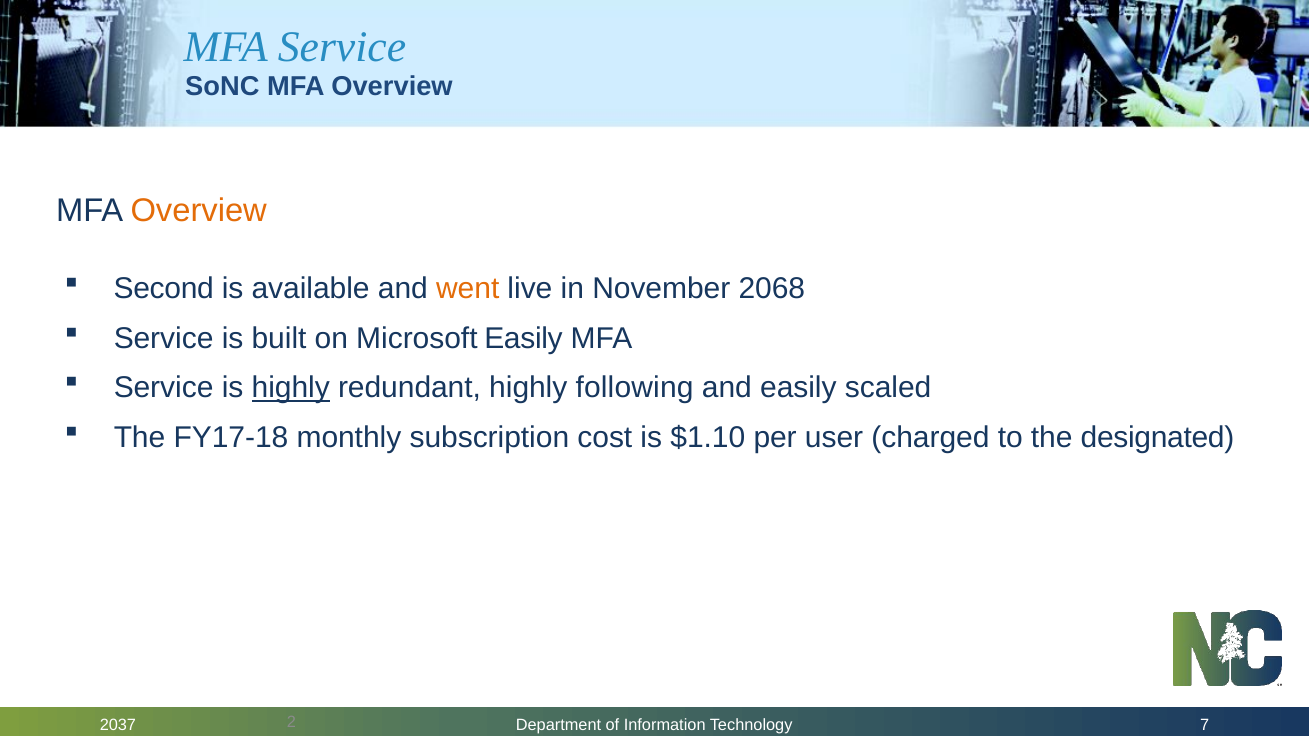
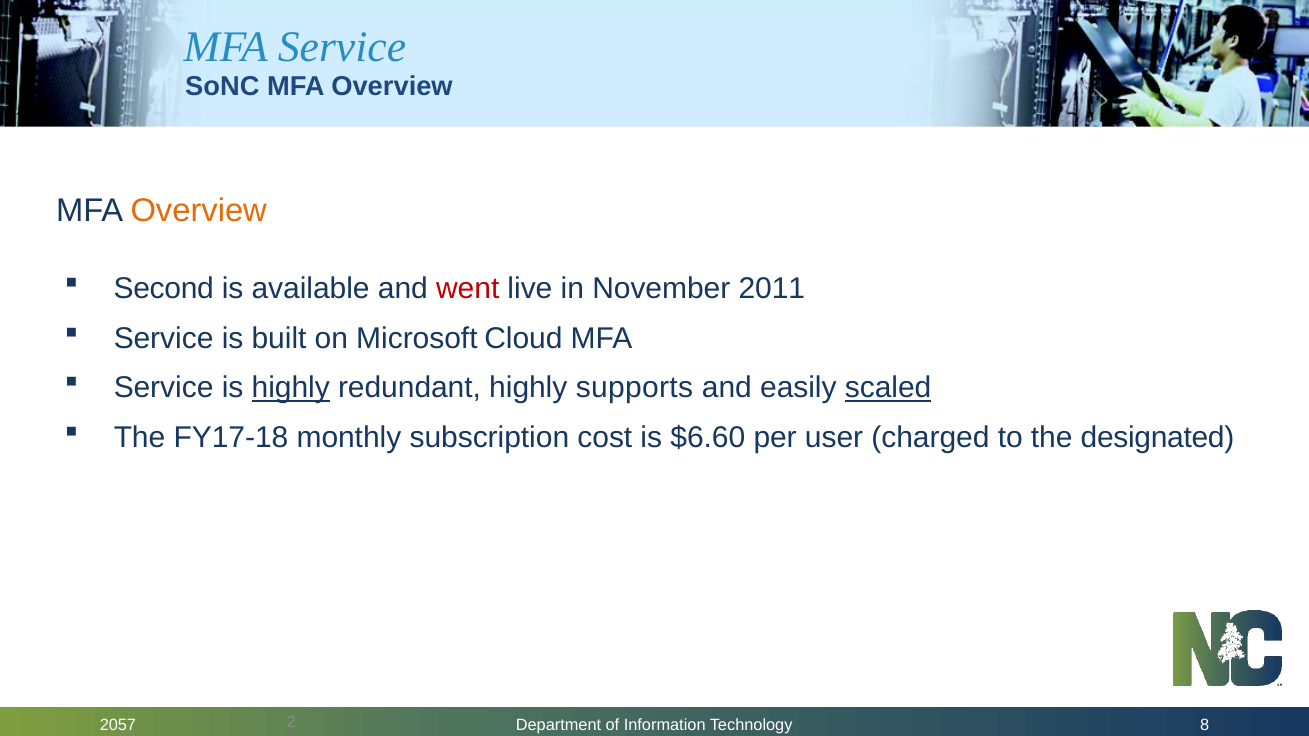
went colour: orange -> red
2068: 2068 -> 2011
Microsoft Easily: Easily -> Cloud
following: following -> supports
scaled underline: none -> present
$1.10: $1.10 -> $6.60
2037: 2037 -> 2057
7: 7 -> 8
